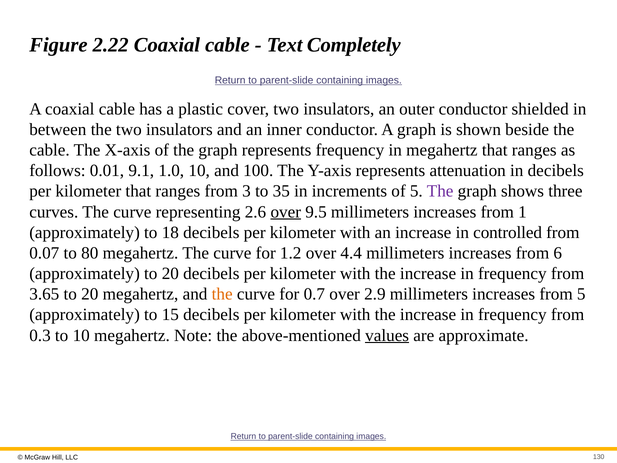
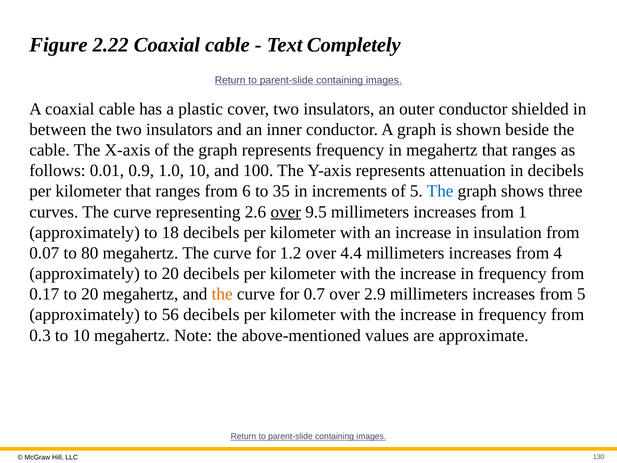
9.1: 9.1 -> 0.9
3: 3 -> 6
The at (440, 191) colour: purple -> blue
controlled: controlled -> insulation
6: 6 -> 4
3.65: 3.65 -> 0.17
15: 15 -> 56
values underline: present -> none
